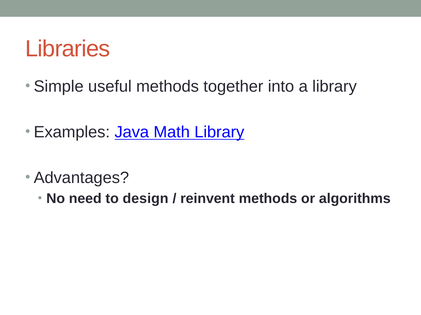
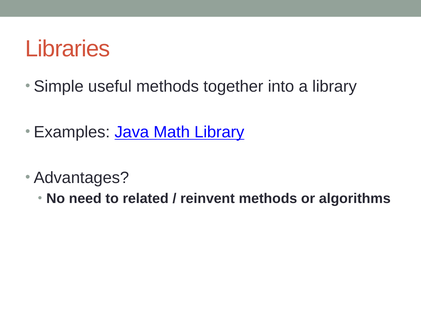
design: design -> related
